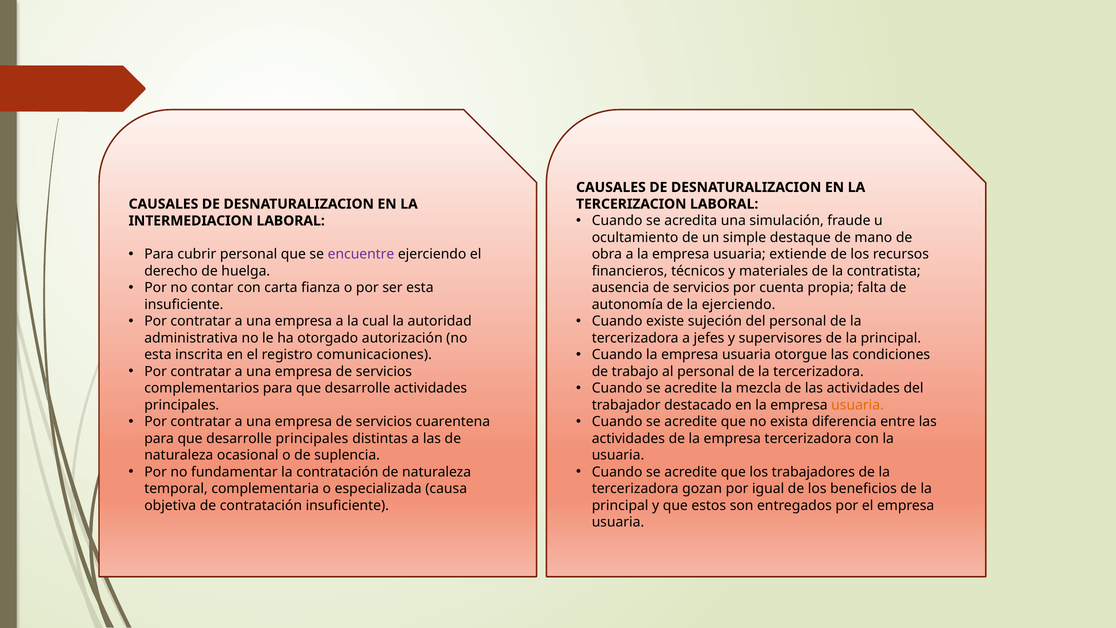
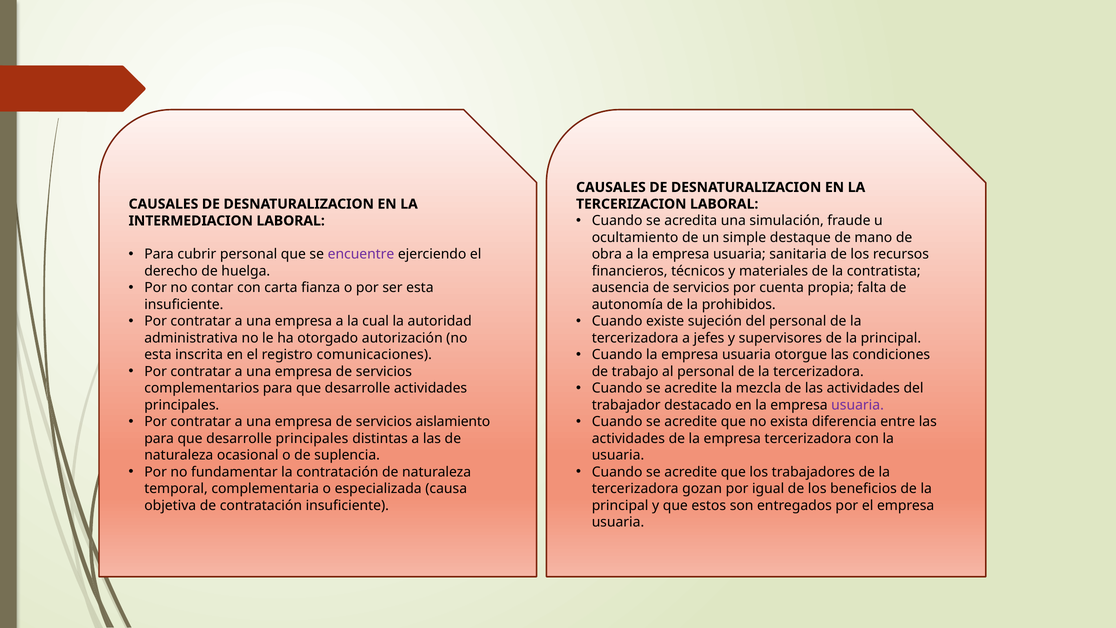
extiende: extiende -> sanitaria
la ejerciendo: ejerciendo -> prohibidos
usuaria at (858, 405) colour: orange -> purple
cuarentena: cuarentena -> aislamiento
